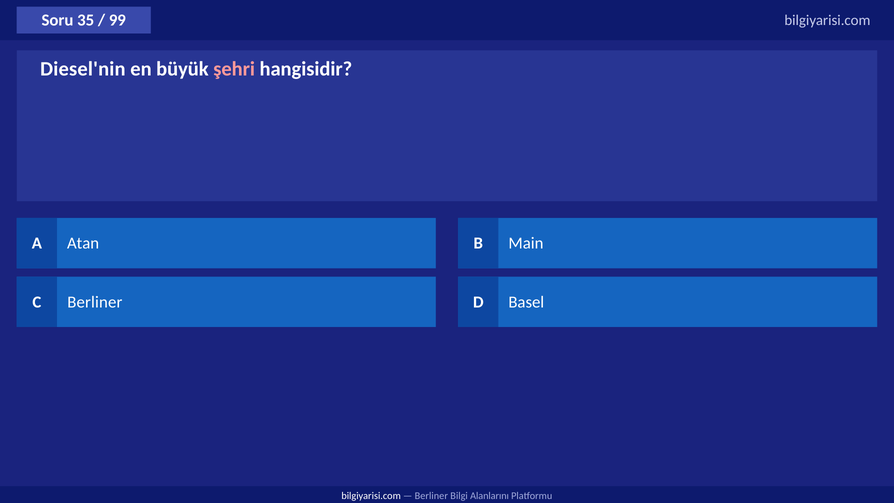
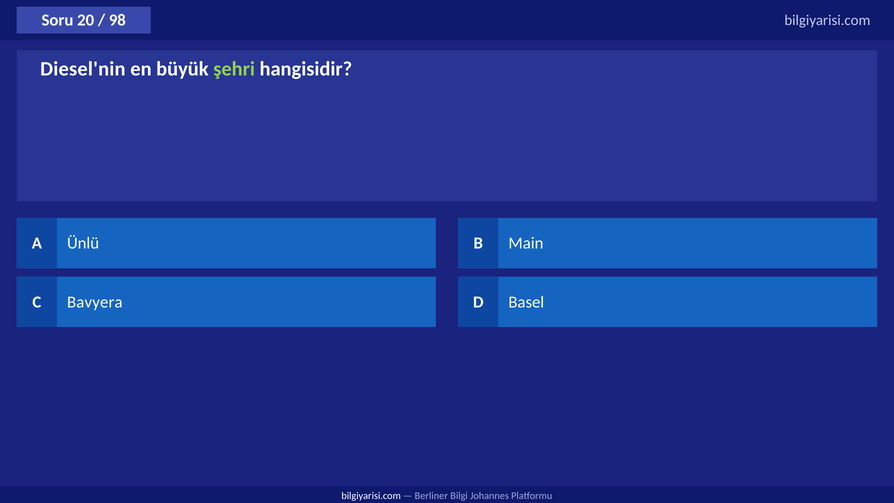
35: 35 -> 20
99: 99 -> 98
şehri colour: pink -> light green
Atan: Atan -> Ünlü
C Berliner: Berliner -> Bavyera
Alanlarını: Alanlarını -> Johannes
